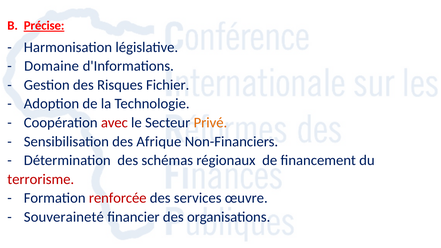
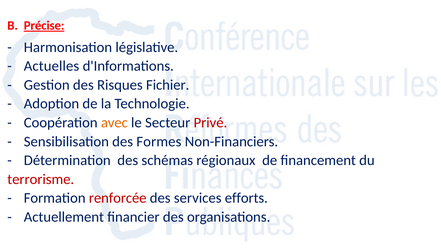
Domaine: Domaine -> Actuelles
avec colour: red -> orange
Privé colour: orange -> red
Afrique: Afrique -> Formes
œuvre: œuvre -> efforts
Souveraineté: Souveraineté -> Actuellement
